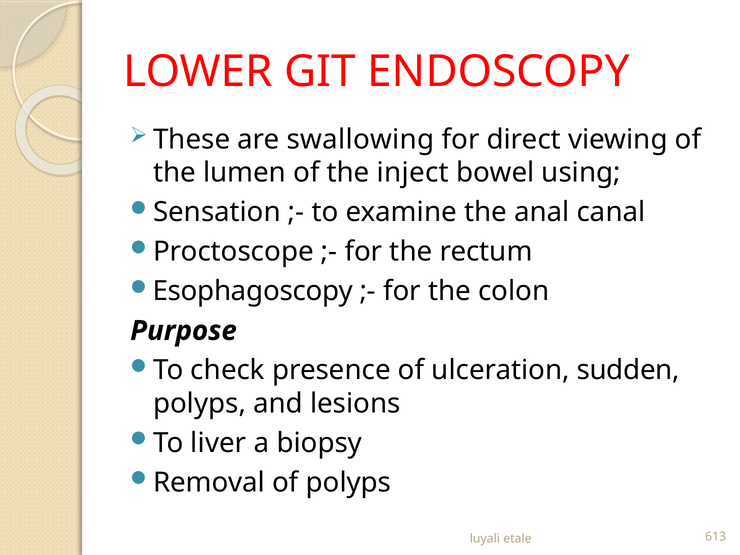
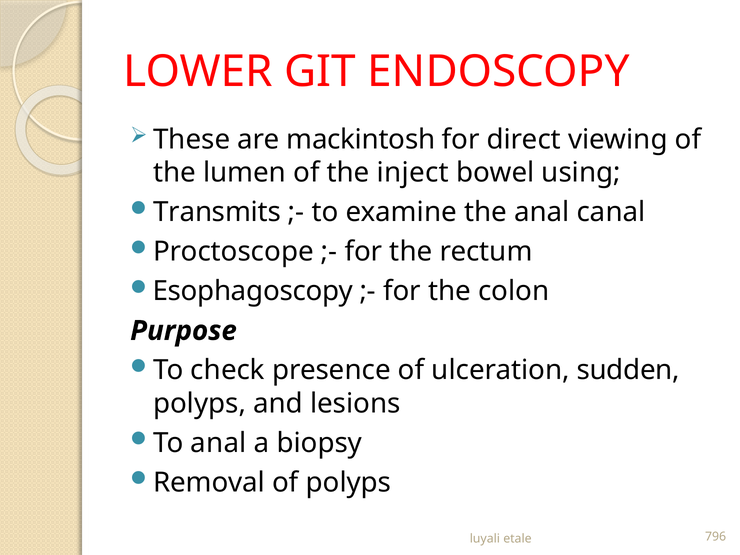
swallowing: swallowing -> mackintosh
Sensation: Sensation -> Transmits
To liver: liver -> anal
613: 613 -> 796
